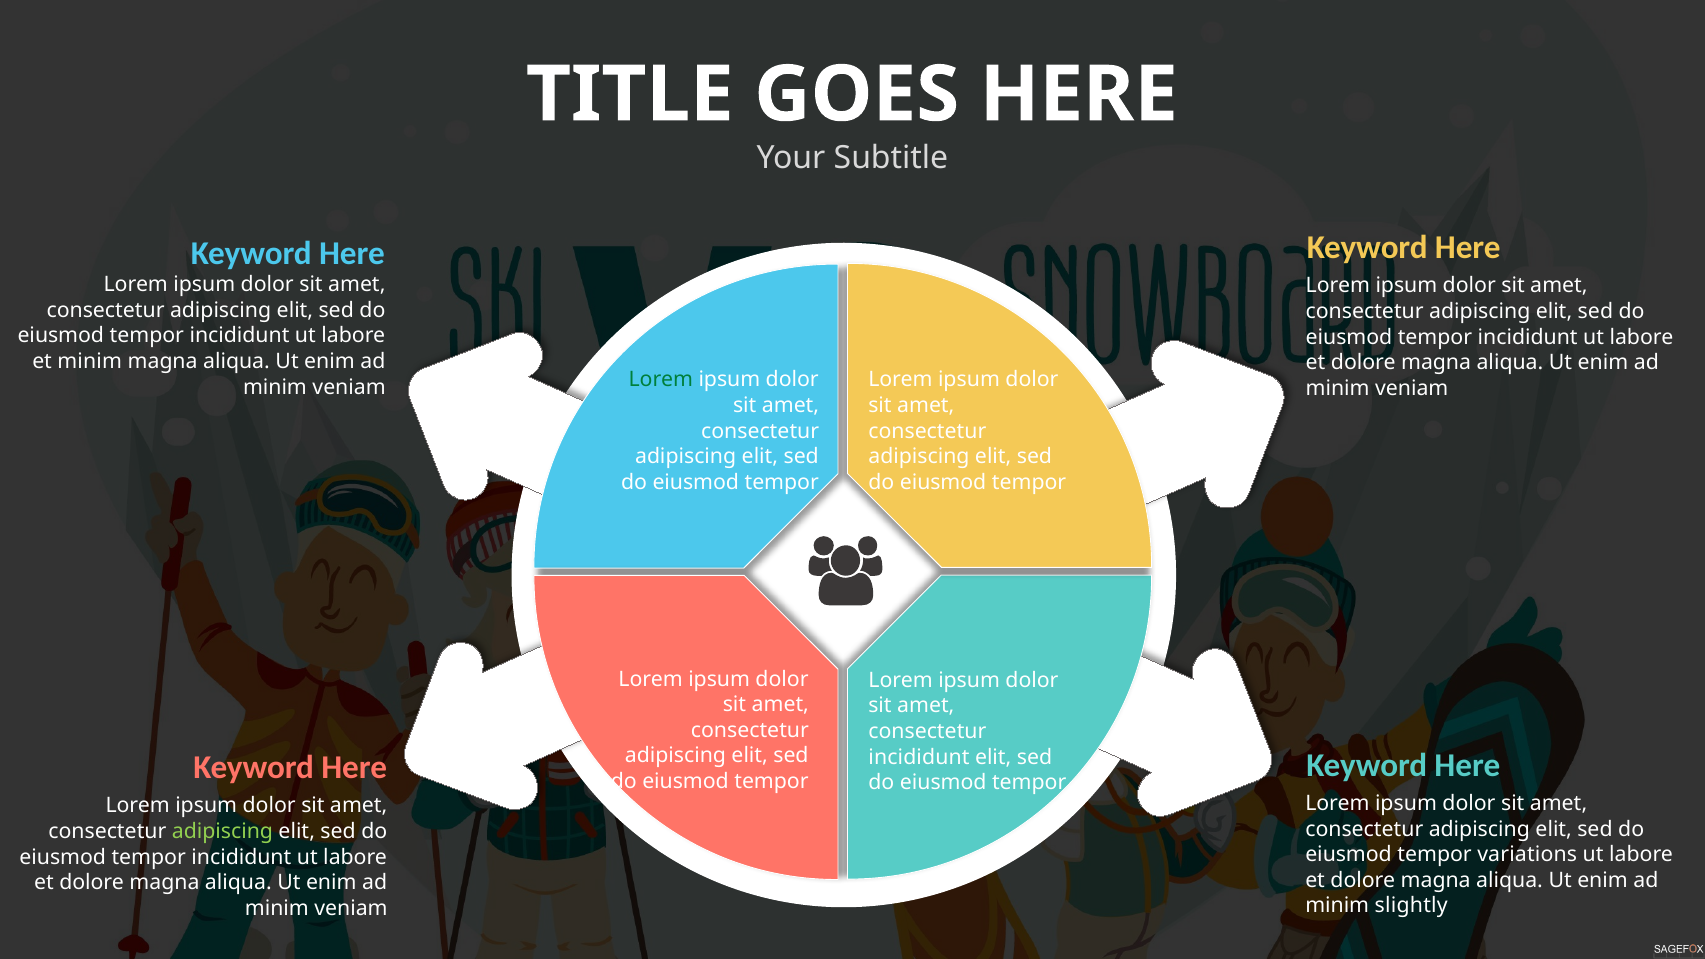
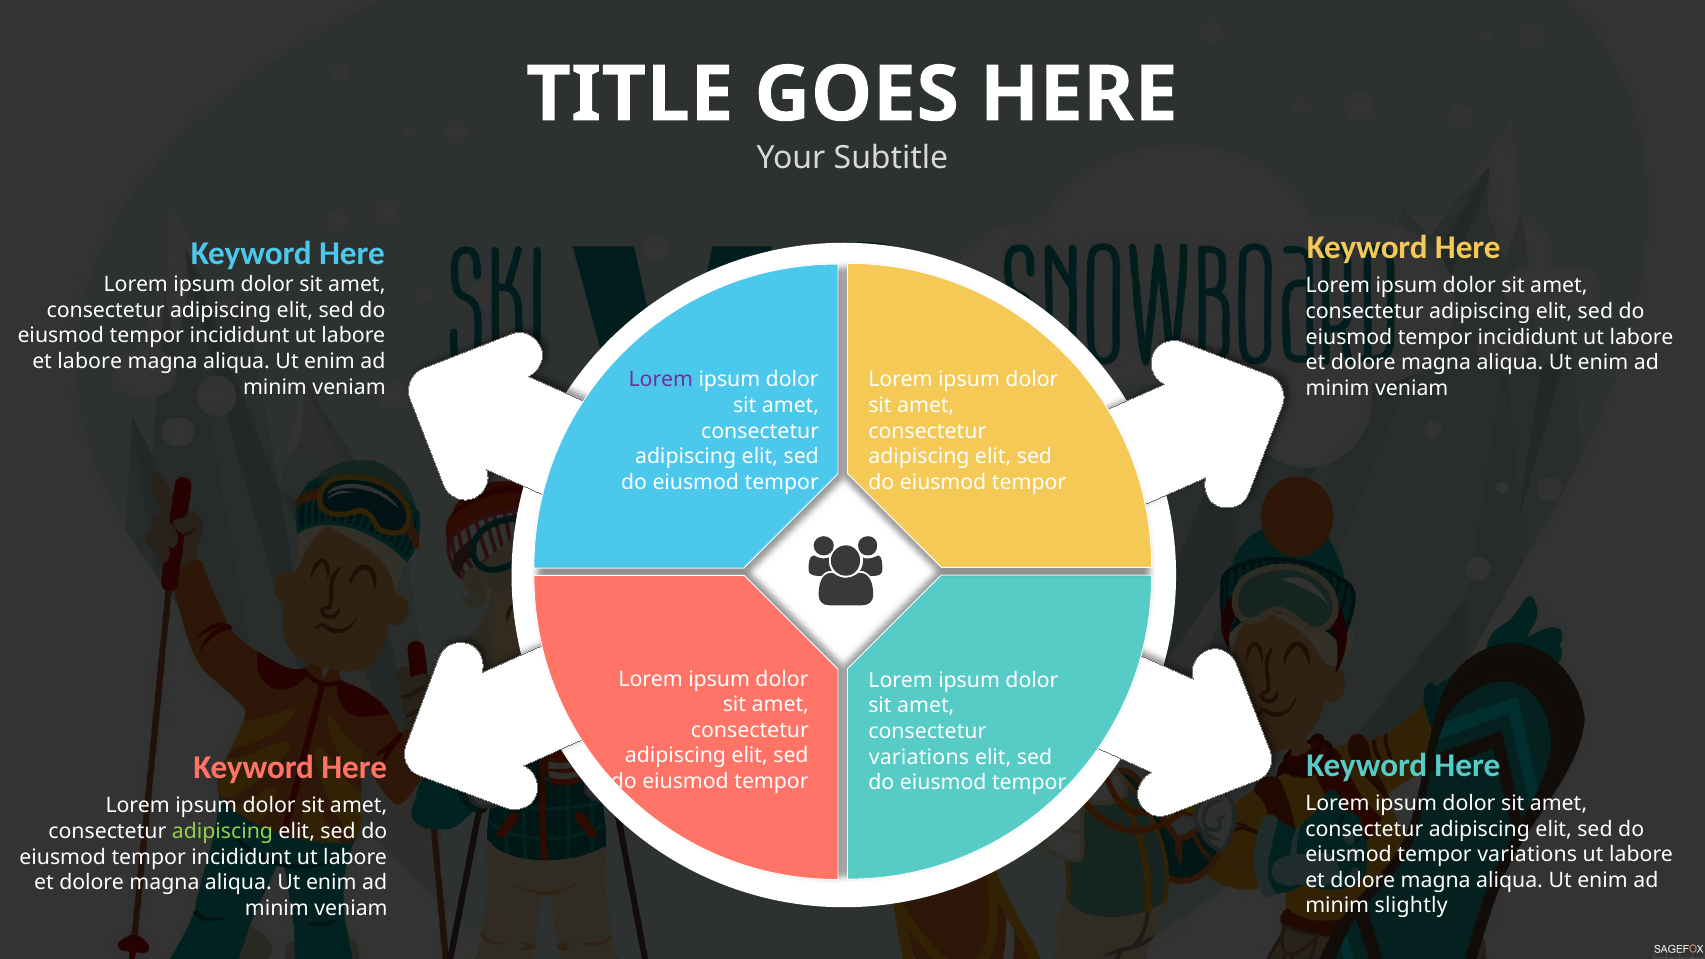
et minim: minim -> labore
Lorem at (661, 380) colour: green -> purple
incididunt at (919, 757): incididunt -> variations
